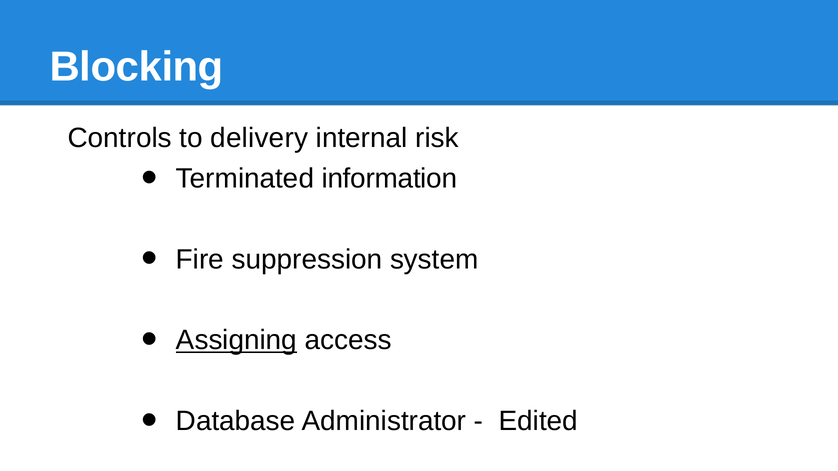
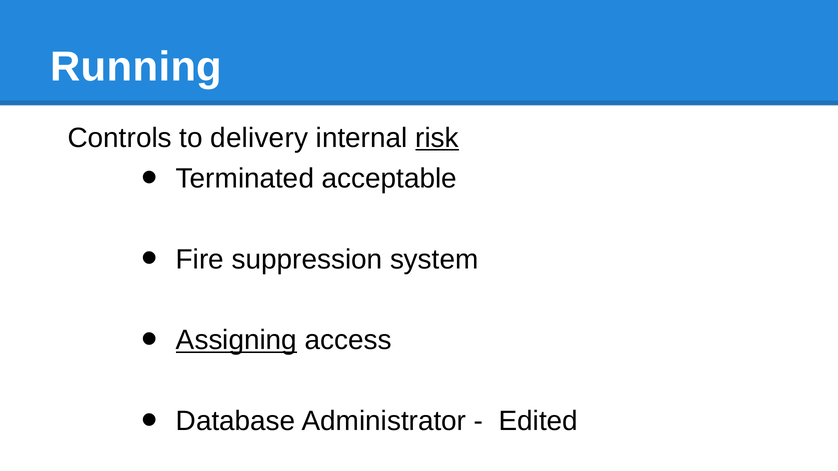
Blocking: Blocking -> Running
risk underline: none -> present
information: information -> acceptable
